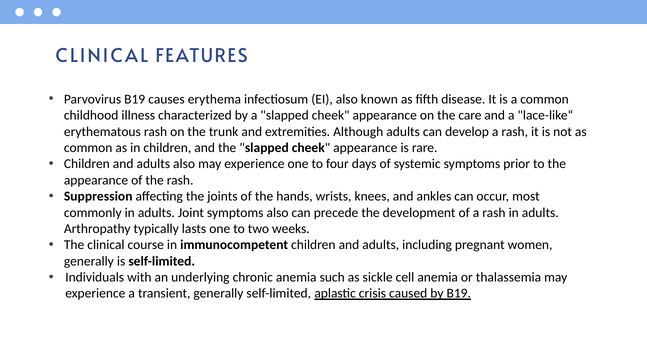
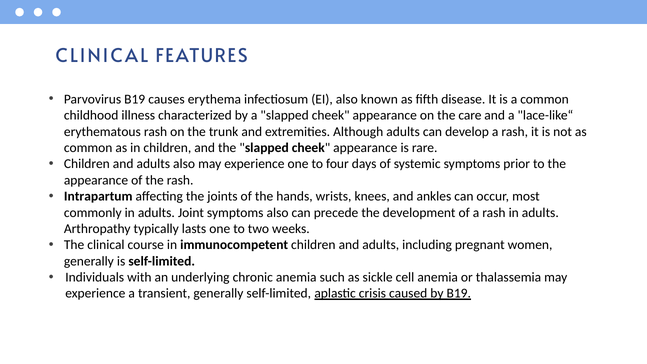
Suppression: Suppression -> Intrapartum
